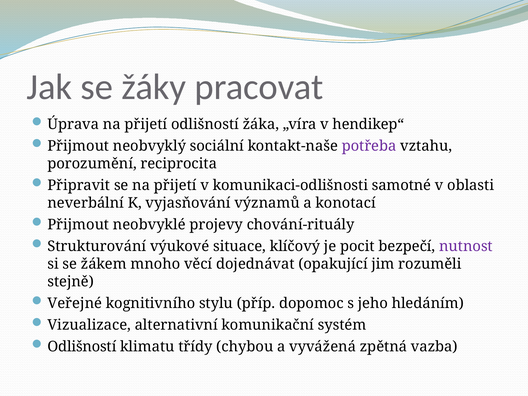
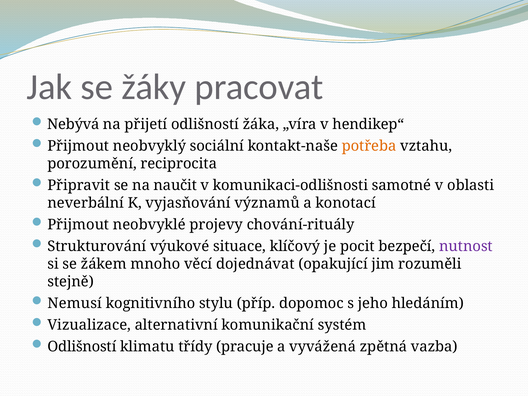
Úprava: Úprava -> Nebývá
potřeba colour: purple -> orange
se na přijetí: přijetí -> naučit
Veřejné: Veřejné -> Nemusí
chybou: chybou -> pracuje
